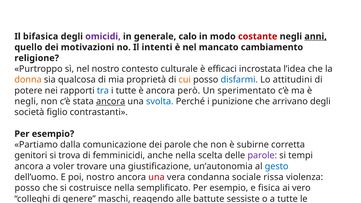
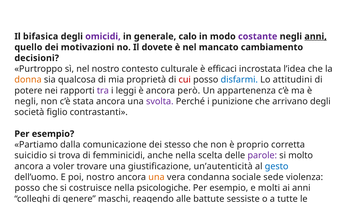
costante colour: red -> purple
intenti: intenti -> dovete
religione: religione -> decisioni
cui at (185, 80) colour: orange -> red
tra colour: blue -> purple
i tutte: tutte -> leggi
sperimentato: sperimentato -> appartenenza
ancora at (111, 101) underline: present -> none
svolta colour: blue -> purple
dei parole: parole -> stesso
subirne: subirne -> proprio
genitori: genitori -> suicidio
tempi: tempi -> molto
un’autonomia: un’autonomia -> un’autenticità
una at (156, 177) colour: red -> orange
rissa: rissa -> sede
semplificato: semplificato -> psicologiche
fisica: fisica -> molti
ai vero: vero -> anni
